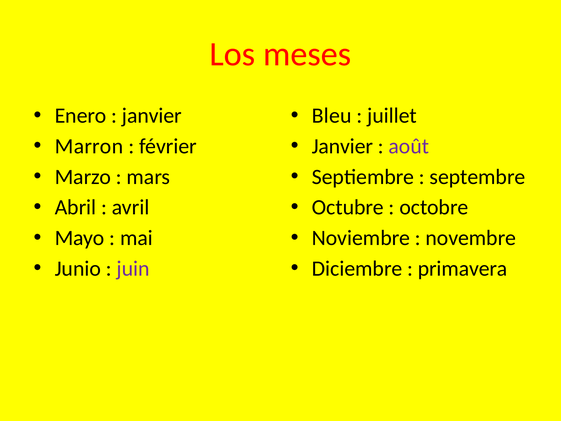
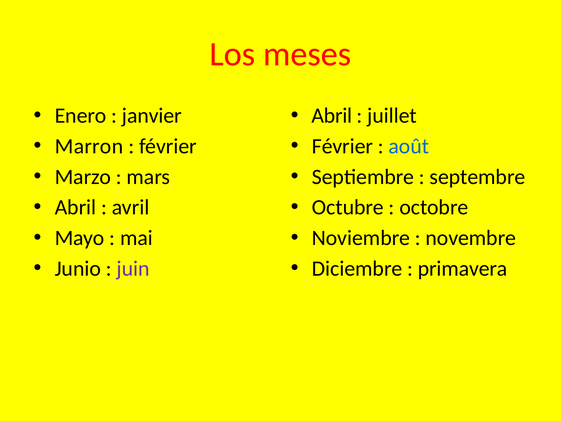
Bleu at (332, 116): Bleu -> Abril
Janvier at (342, 146): Janvier -> Février
août colour: purple -> blue
